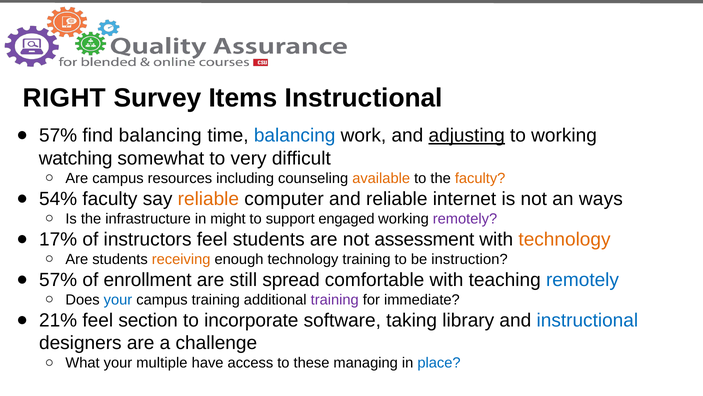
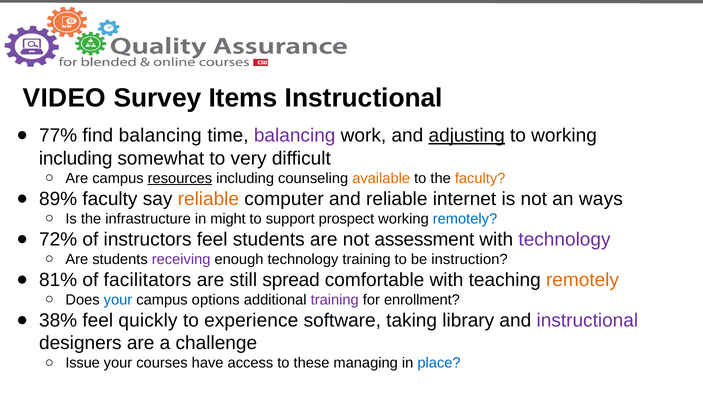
RIGHT: RIGHT -> VIDEO
57% at (58, 135): 57% -> 77%
balancing at (295, 135) colour: blue -> purple
watching at (76, 158): watching -> including
resources underline: none -> present
54%: 54% -> 89%
engaged: engaged -> prospect
remotely at (465, 218) colour: purple -> blue
17%: 17% -> 72%
technology at (565, 239) colour: orange -> purple
receiving colour: orange -> purple
57% at (58, 279): 57% -> 81%
enrollment: enrollment -> facilitators
remotely at (582, 279) colour: blue -> orange
campus training: training -> options
immediate: immediate -> enrollment
21%: 21% -> 38%
section: section -> quickly
incorporate: incorporate -> experience
instructional at (587, 320) colour: blue -> purple
What: What -> Issue
multiple: multiple -> courses
